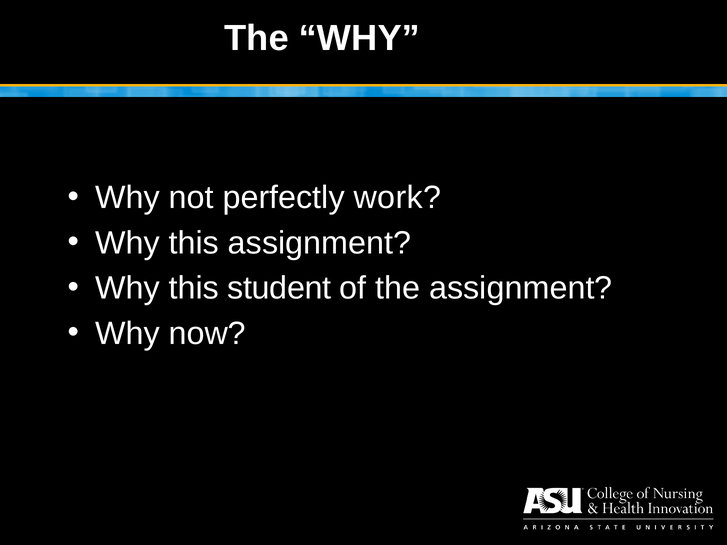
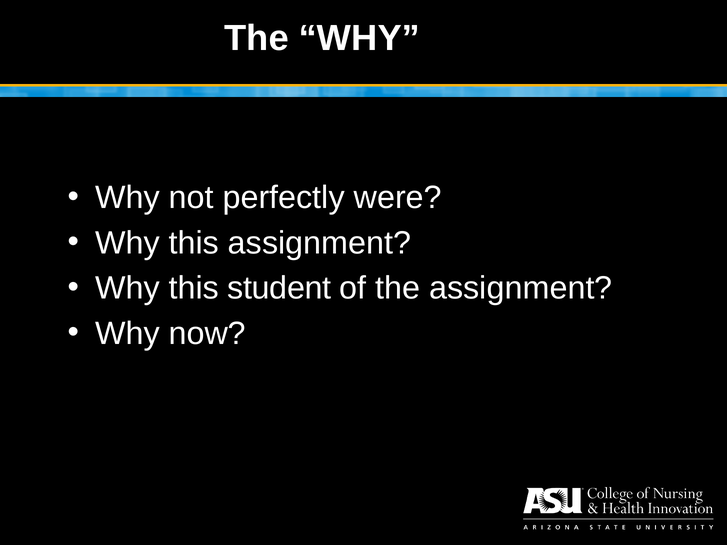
work: work -> were
